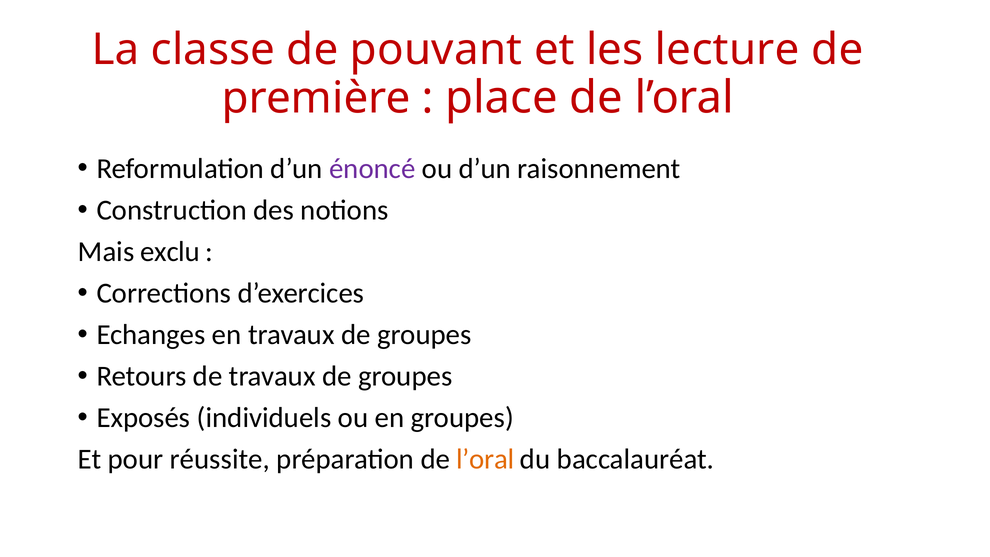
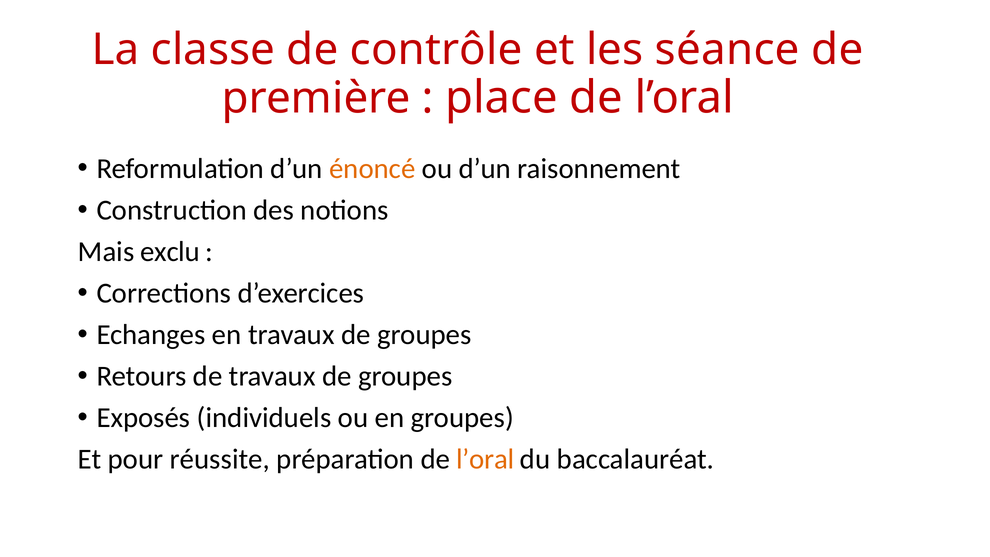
pouvant: pouvant -> contrôle
lecture: lecture -> séance
énoncé colour: purple -> orange
